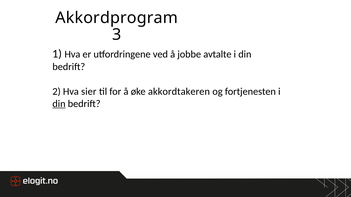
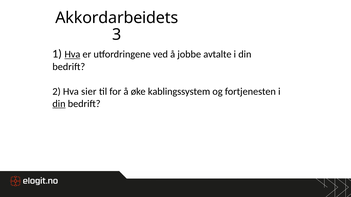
Akkordprogram: Akkordprogram -> Akkordarbeidets
Hva at (72, 54) underline: none -> present
akkordtakeren: akkordtakeren -> kablingssystem
